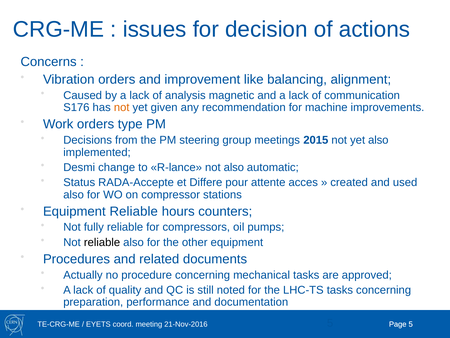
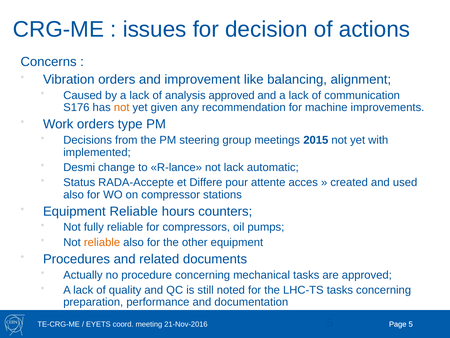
analysis magnetic: magnetic -> approved
yet also: also -> with
not also: also -> lack
reliable at (102, 242) colour: black -> orange
